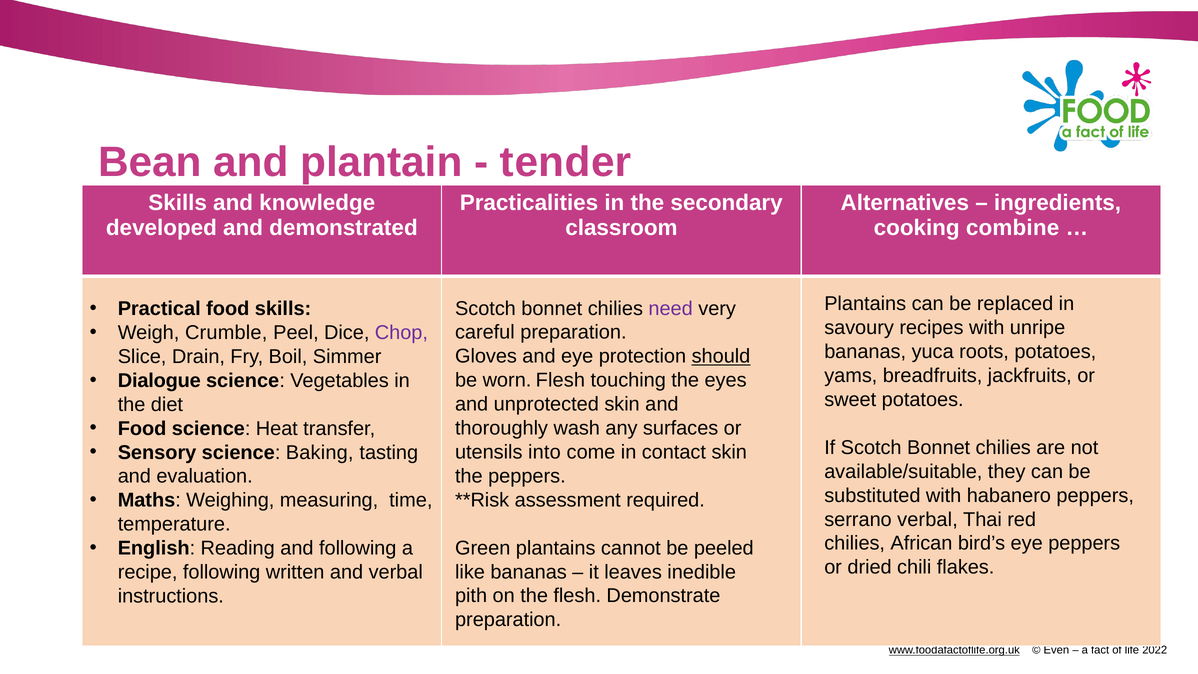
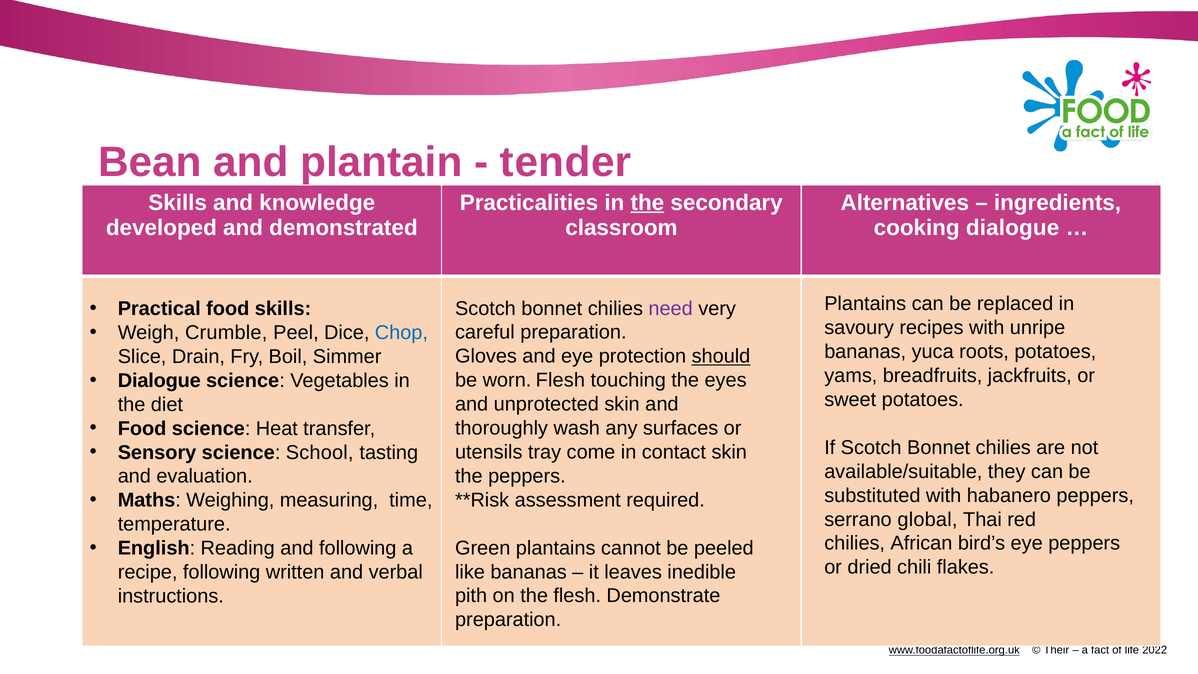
the at (647, 203) underline: none -> present
cooking combine: combine -> dialogue
Chop colour: purple -> blue
Baking: Baking -> School
into: into -> tray
serrano verbal: verbal -> global
Even: Even -> Their
